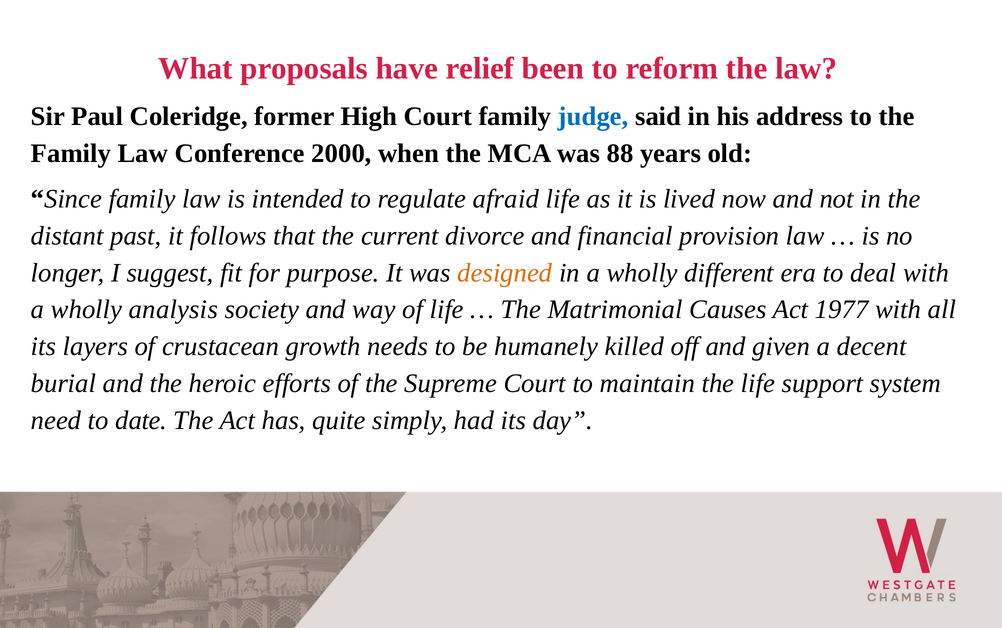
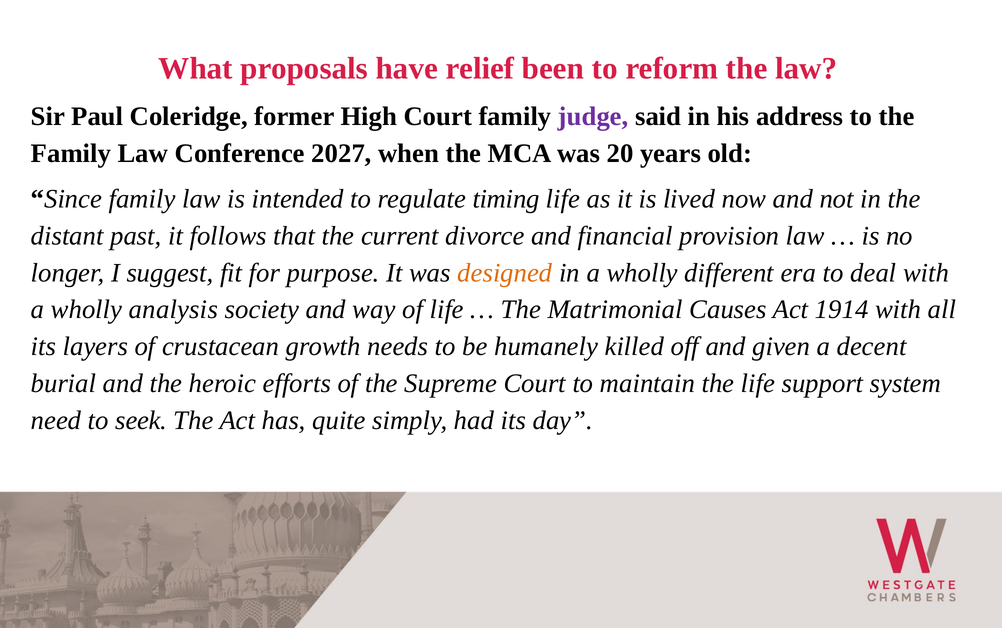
judge colour: blue -> purple
2000: 2000 -> 2027
88: 88 -> 20
afraid: afraid -> timing
1977: 1977 -> 1914
date: date -> seek
